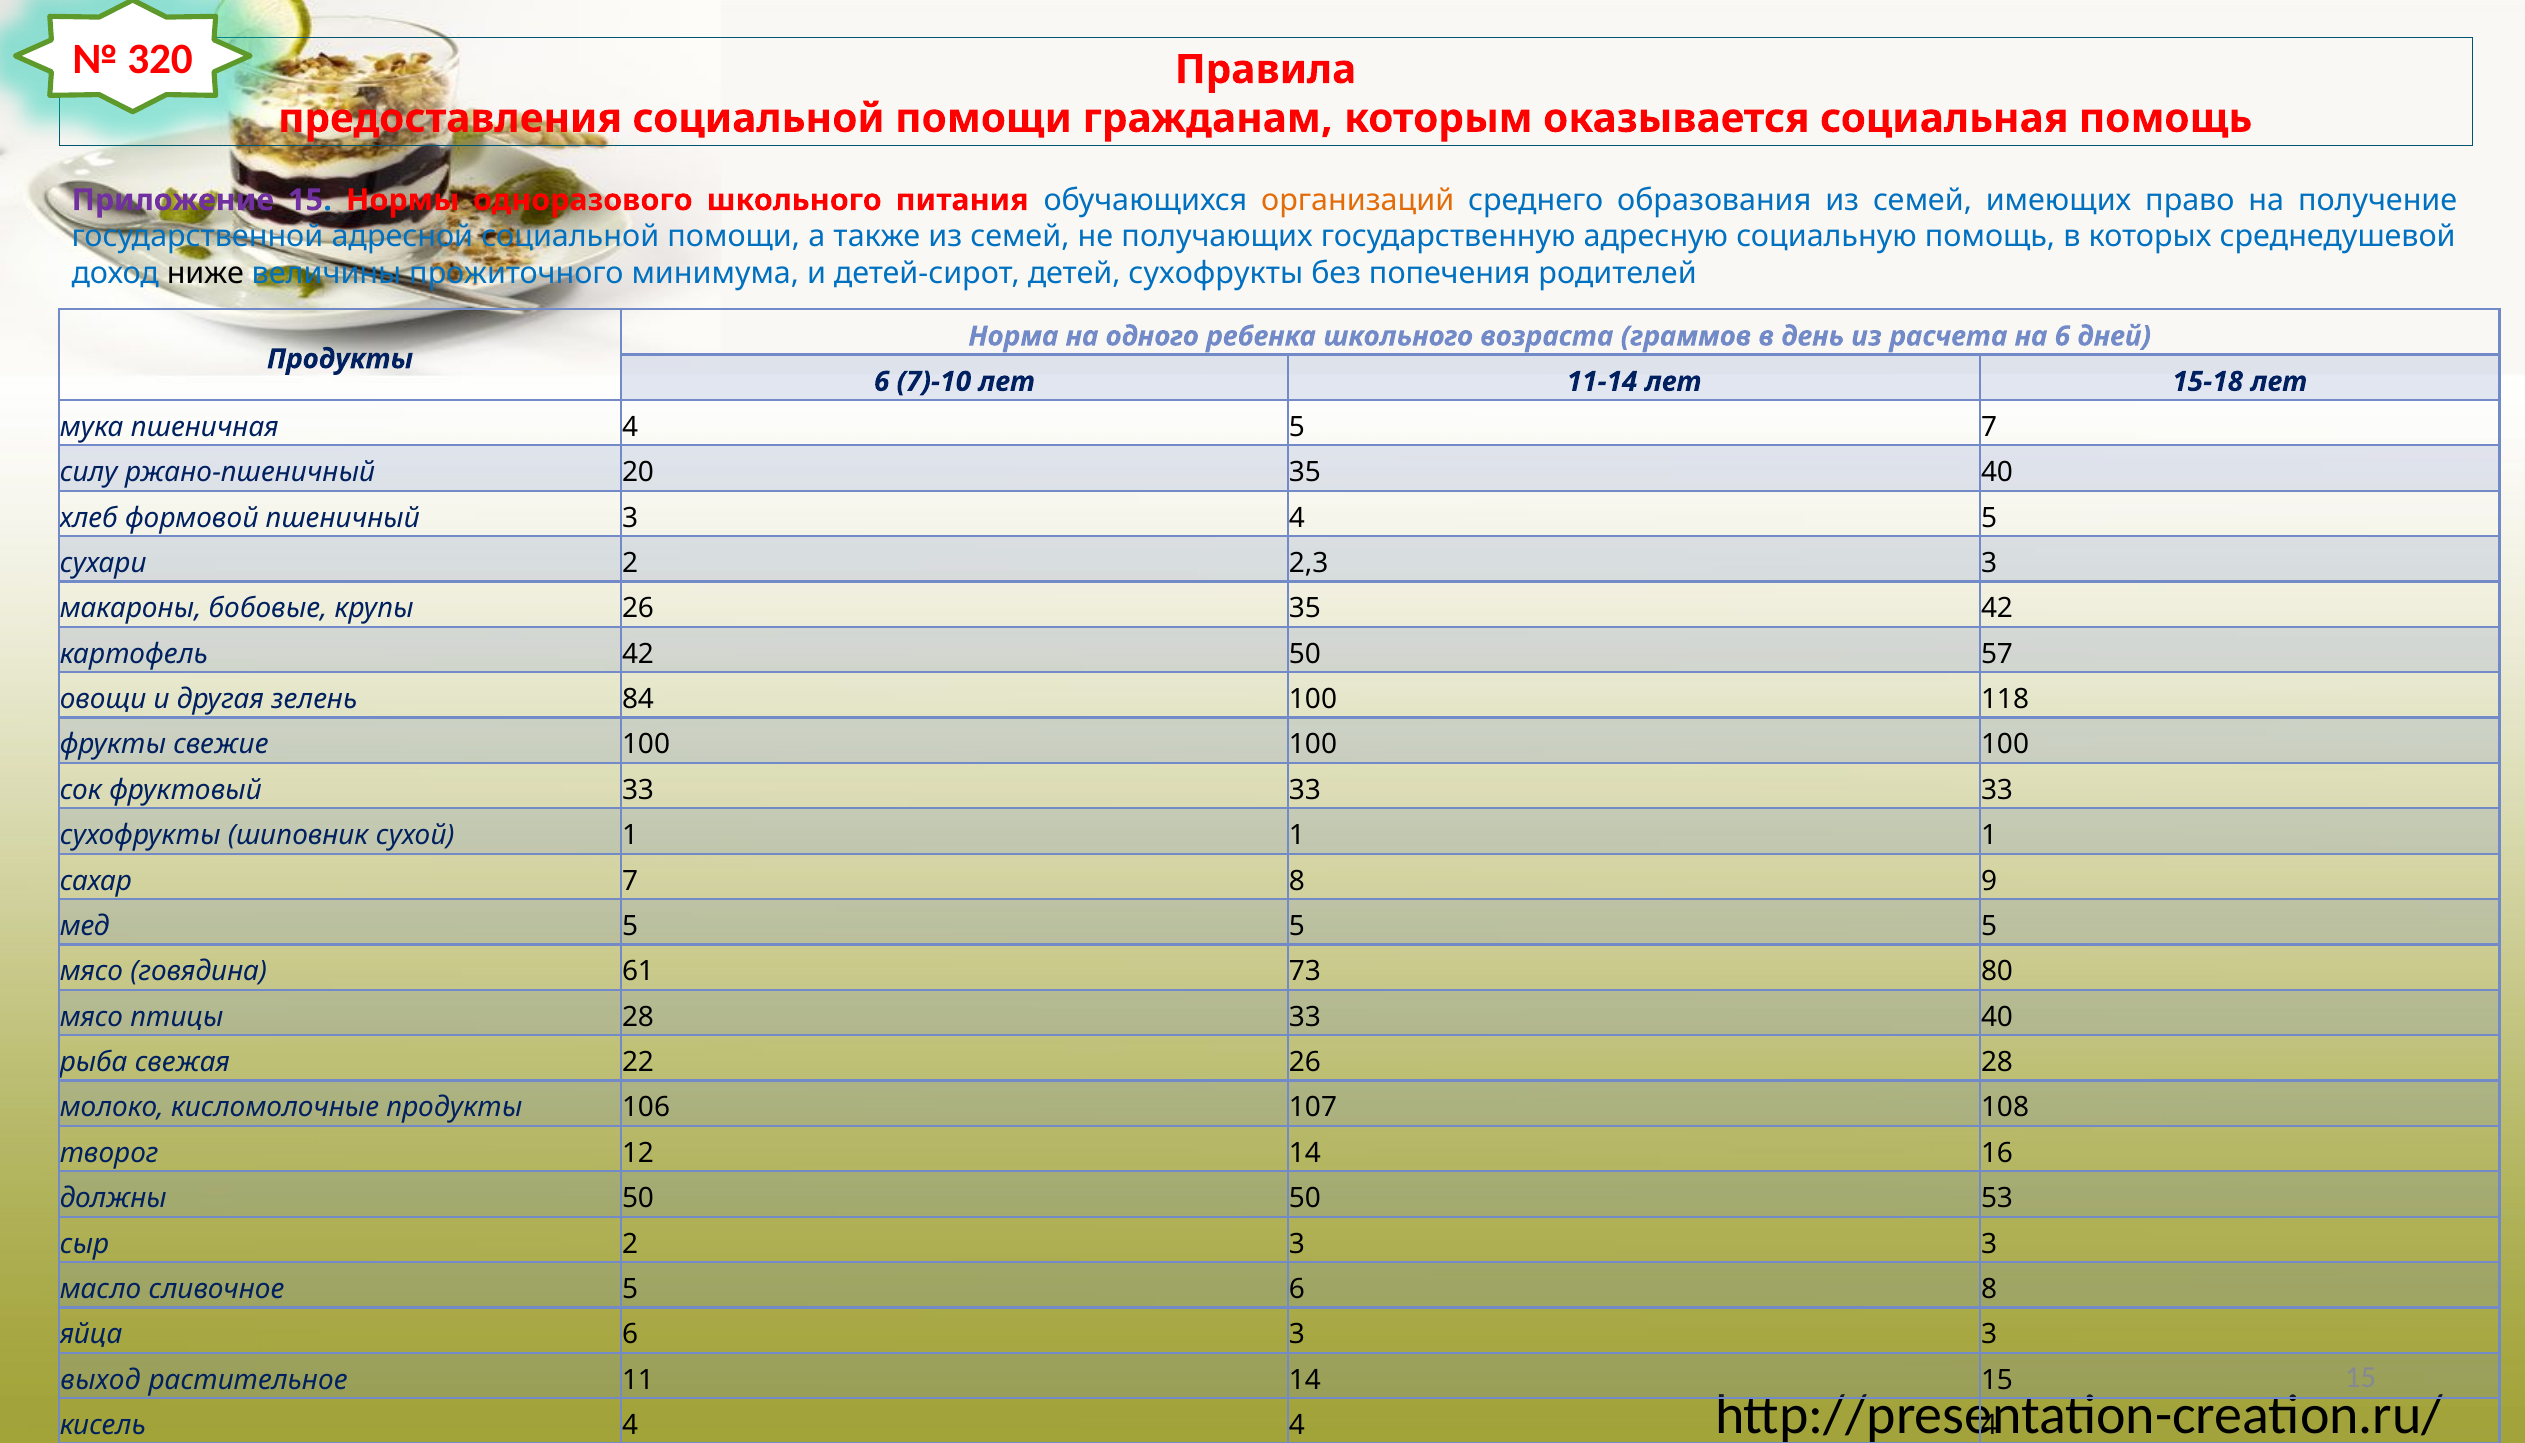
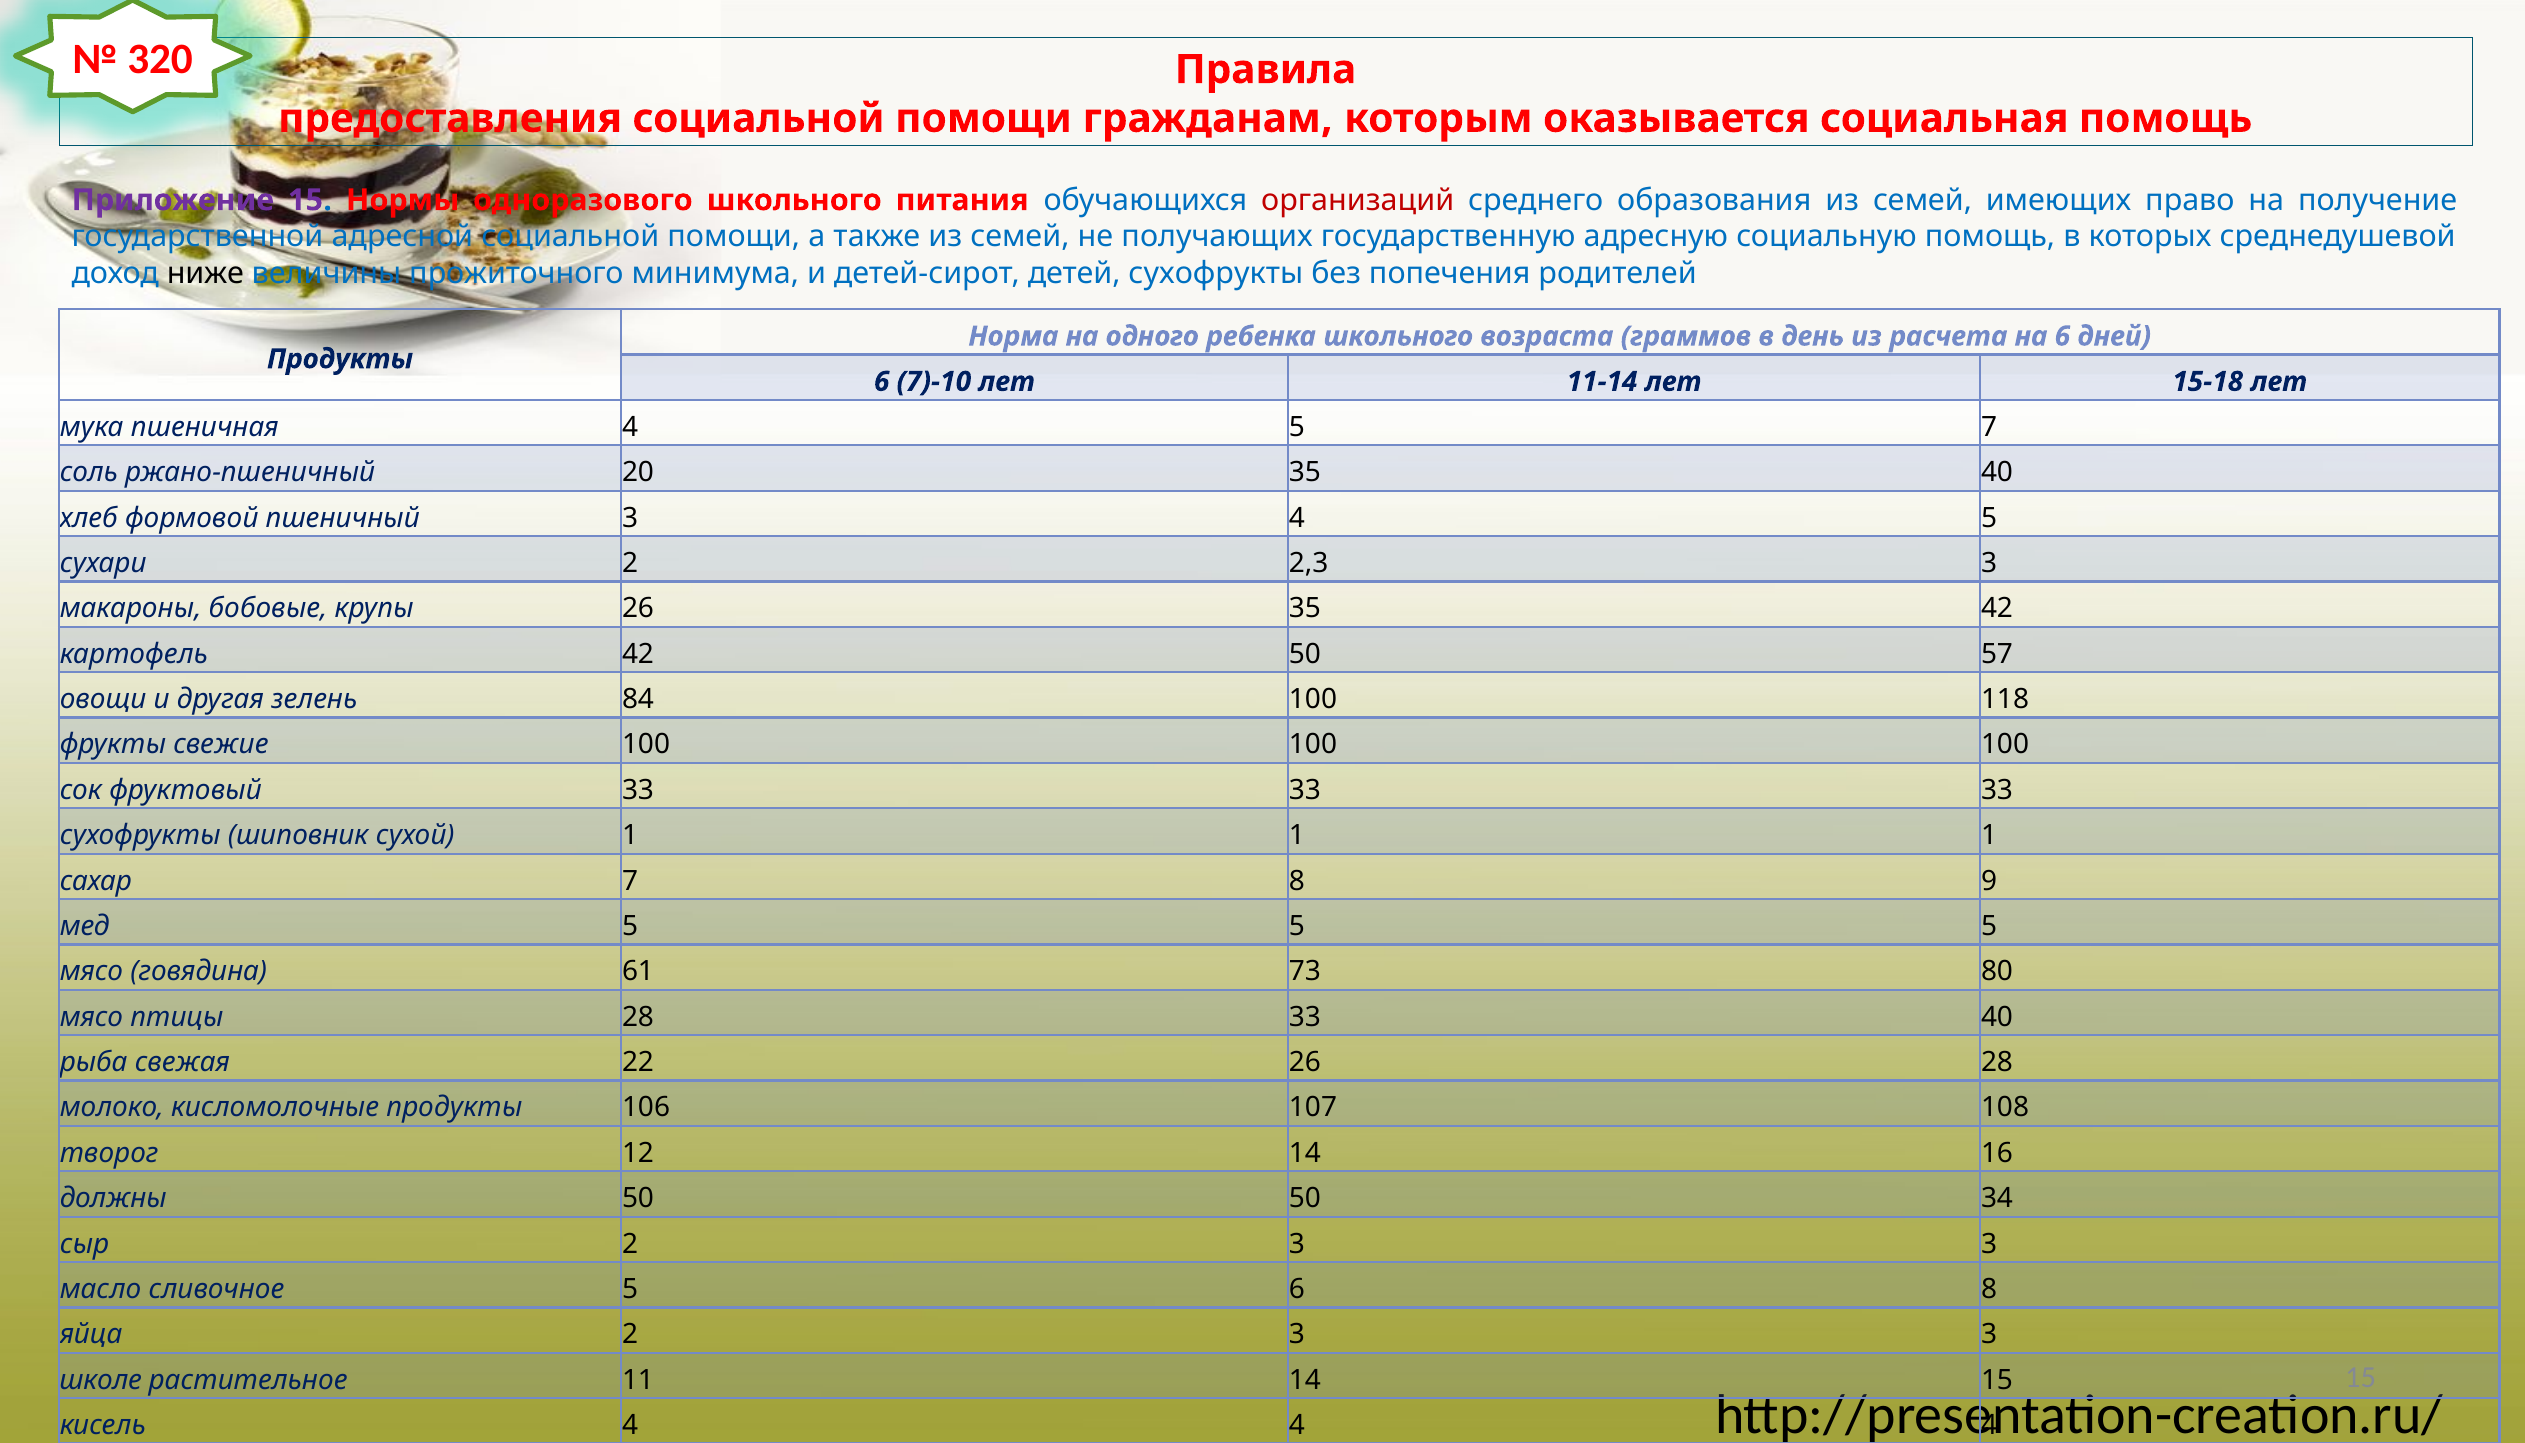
организаций colour: orange -> red
силу at (89, 472): силу -> соль
53: 53 -> 34
яйца 6: 6 -> 2
выход: выход -> школе
